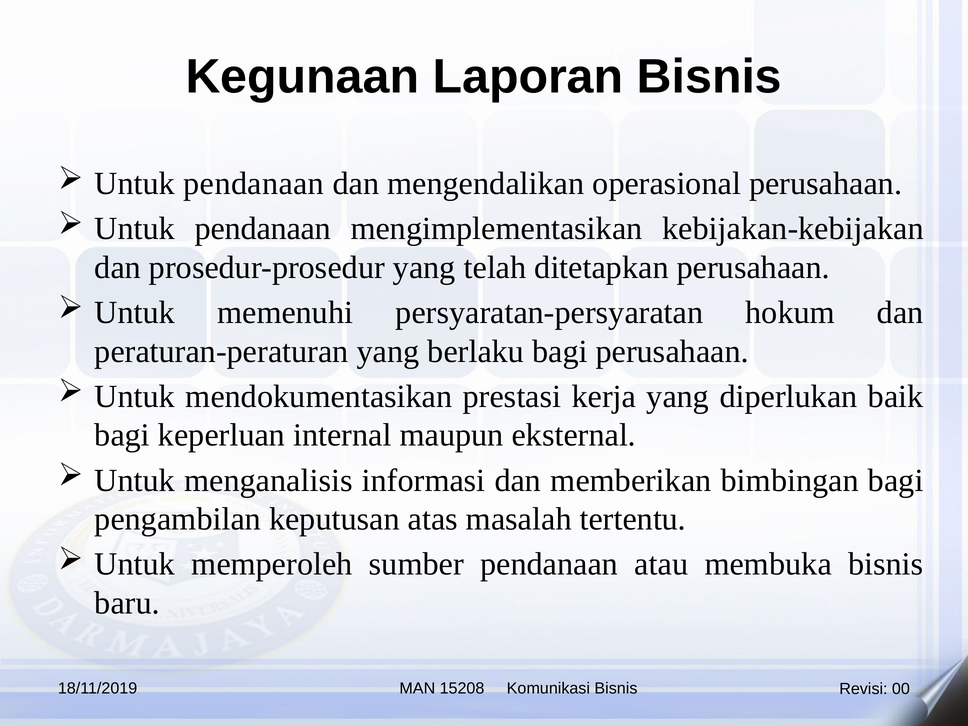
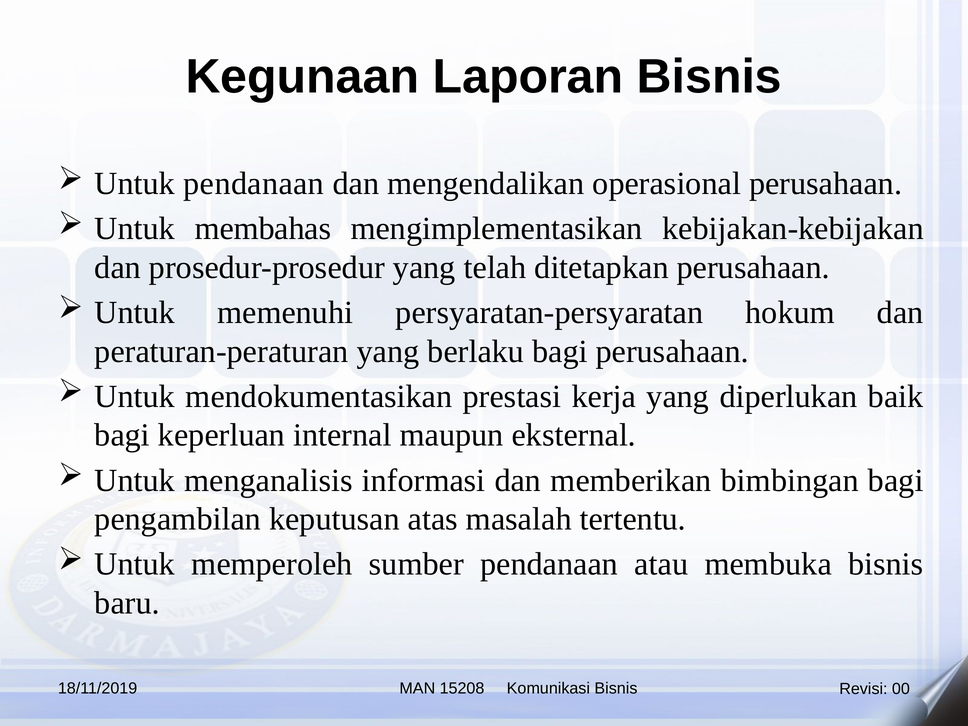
pendanaan at (263, 229): pendanaan -> membahas
